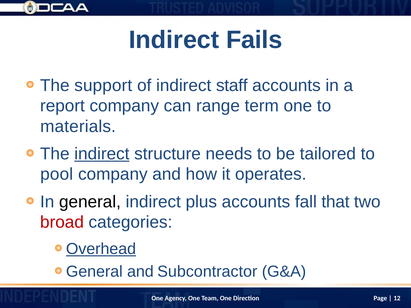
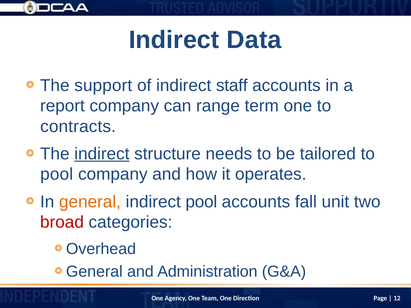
Fails: Fails -> Data
materials: materials -> contracts
general at (90, 202) colour: black -> orange
indirect plus: plus -> pool
that: that -> unit
Overhead underline: present -> none
Subcontractor: Subcontractor -> Administration
